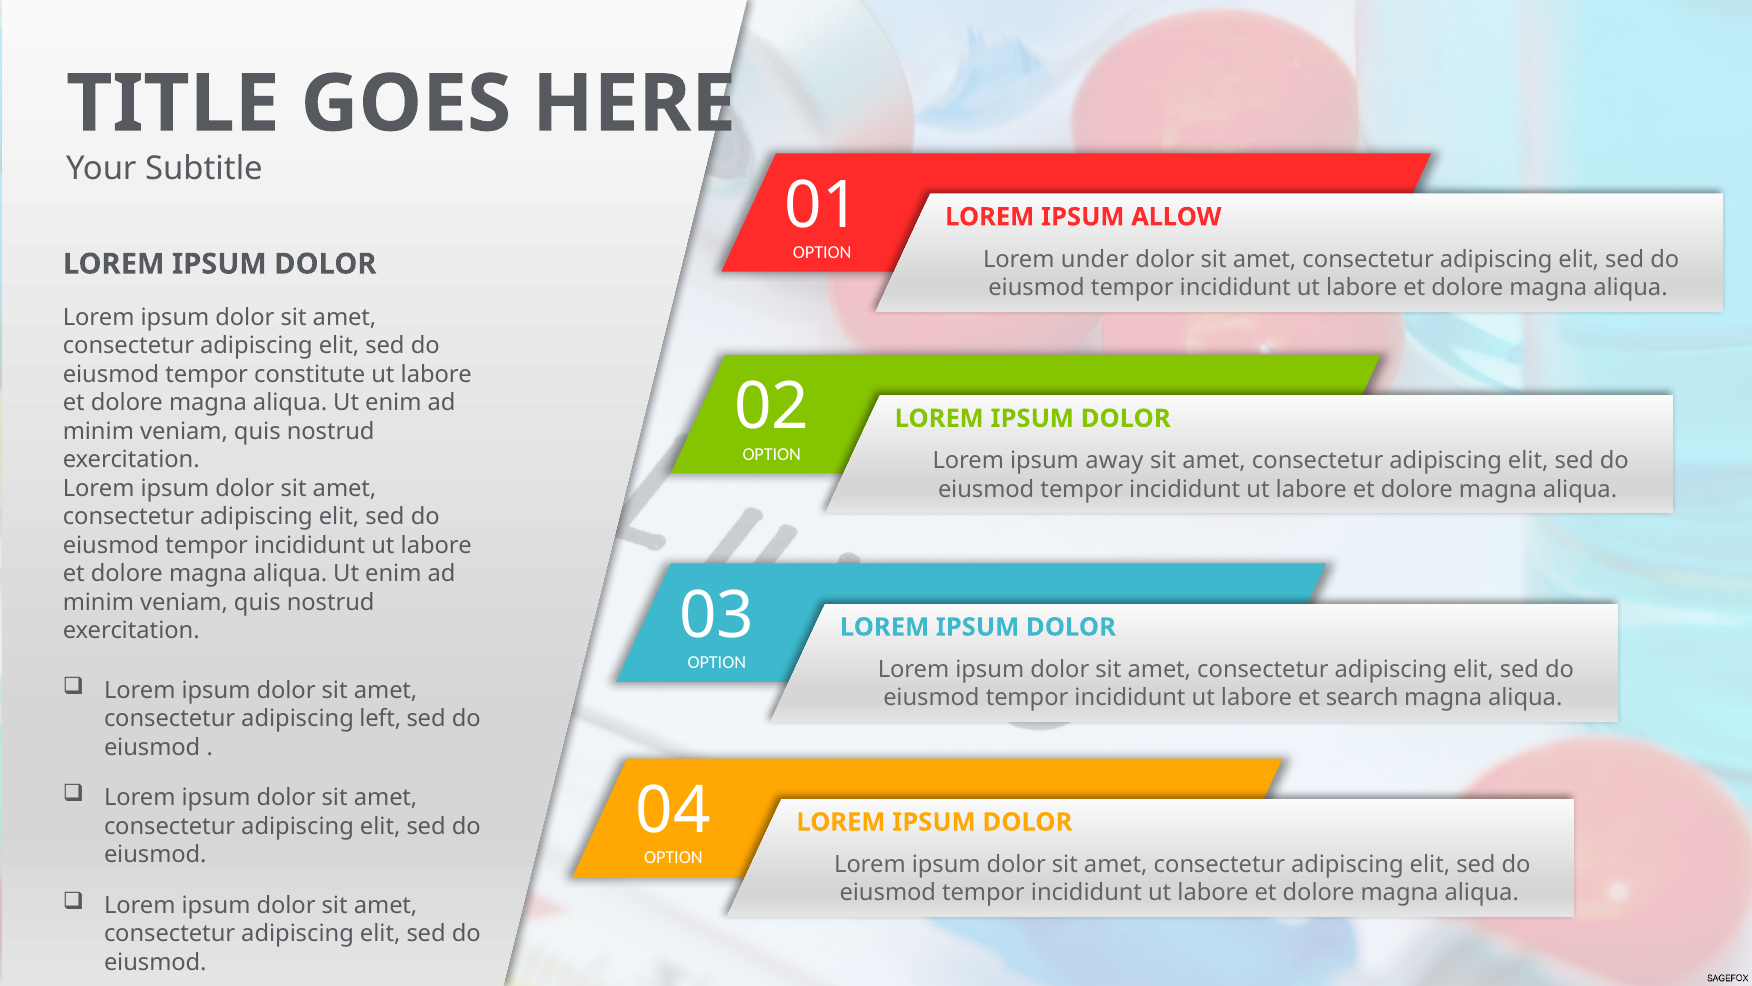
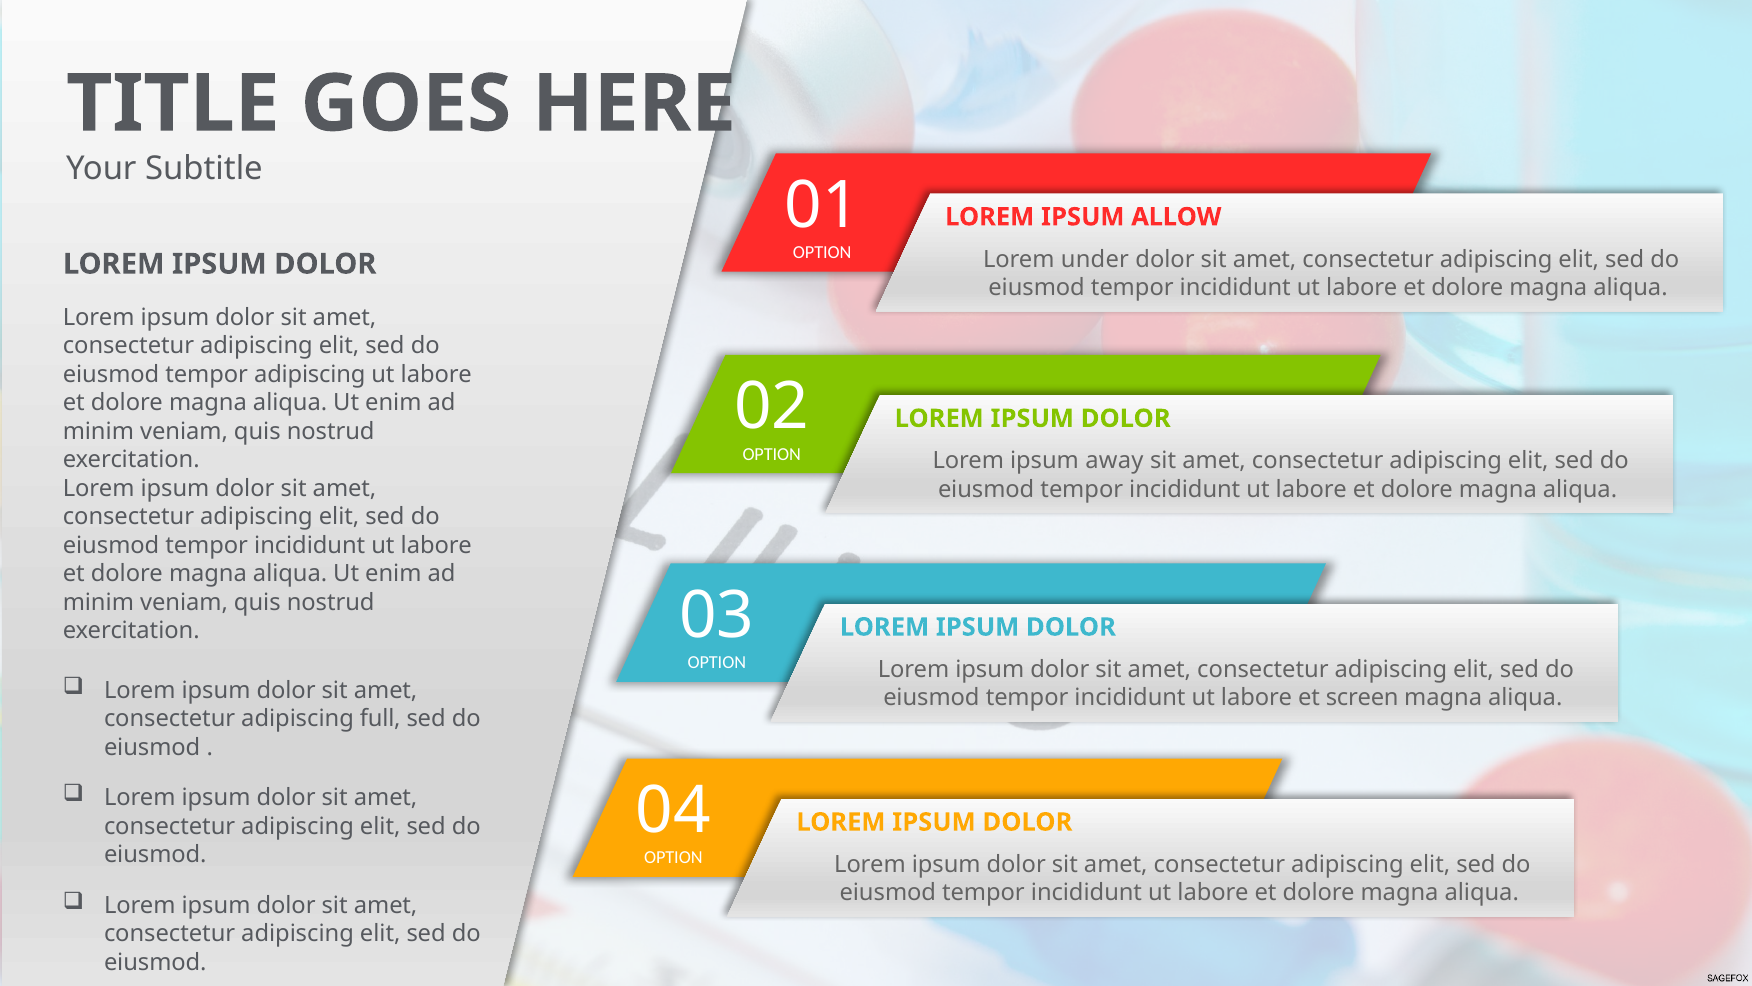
tempor constitute: constitute -> adipiscing
search: search -> screen
left: left -> full
